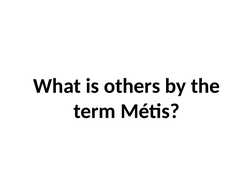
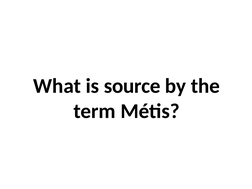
others: others -> source
